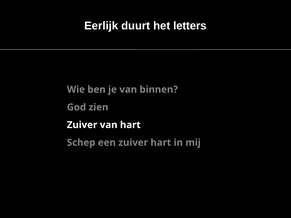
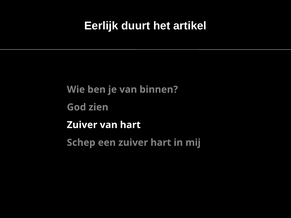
letters: letters -> artikel
